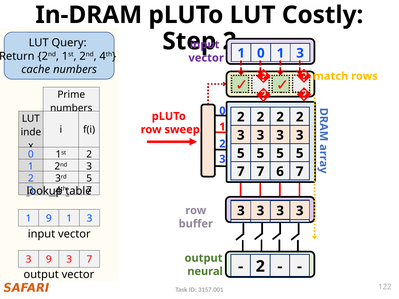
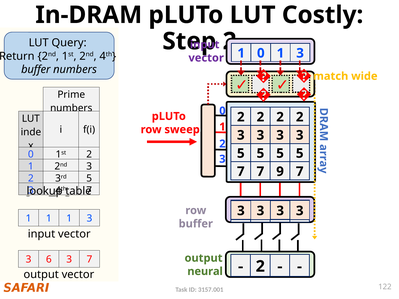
cache at (36, 69): cache -> buffer
rows: rows -> wide
6: 6 -> 9
9 at (49, 218): 9 -> 1
3 9: 9 -> 6
